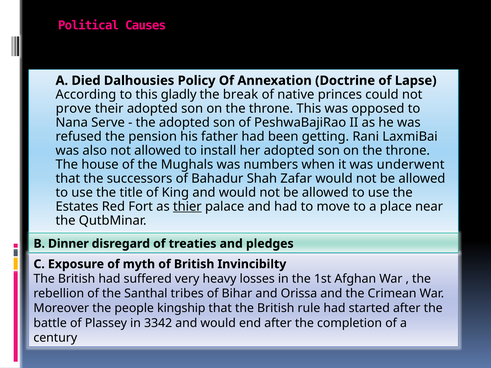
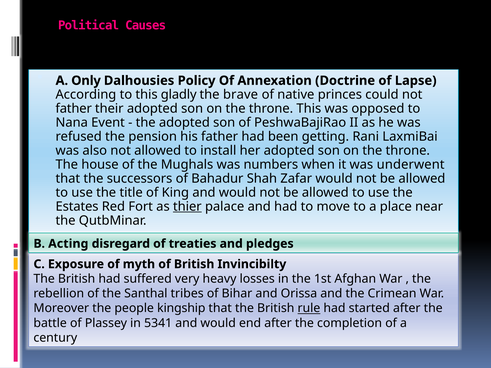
Died: Died -> Only
break: break -> brave
prove at (74, 109): prove -> father
Serve: Serve -> Event
Dinner: Dinner -> Acting
rule underline: none -> present
3342: 3342 -> 5341
